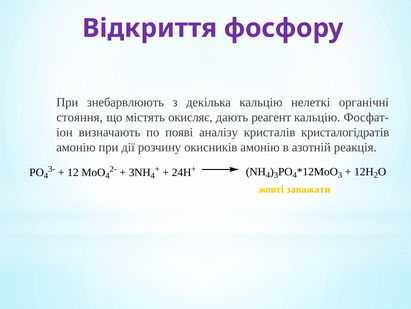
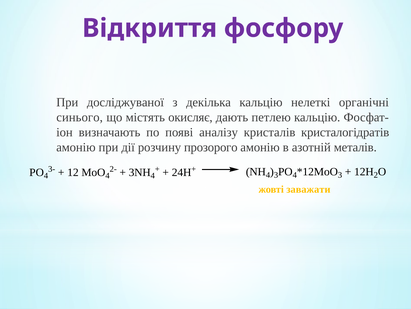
знебарвлюють: знебарвлюють -> досліджуваної
стояння: стояння -> синього
реагент: реагент -> петлею
окисників: окисників -> прозорого
реакція: реакція -> металів
